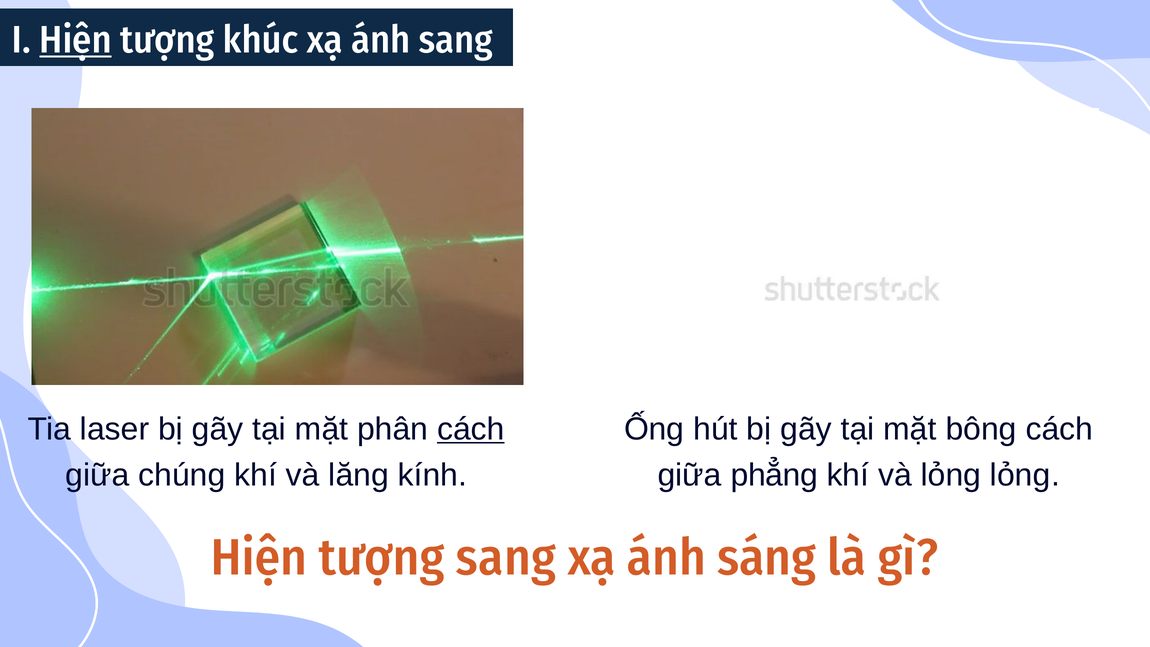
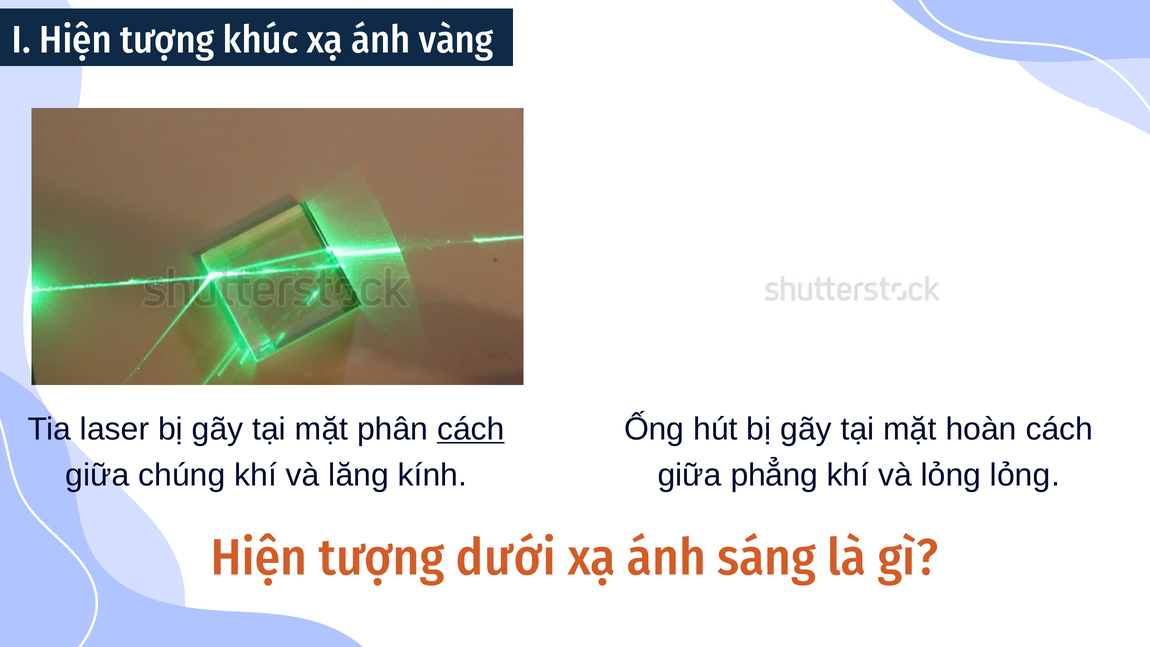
Hiện at (76, 40) underline: present -> none
ánh sang: sang -> vàng
bông: bông -> hoàn
tượng sang: sang -> dưới
